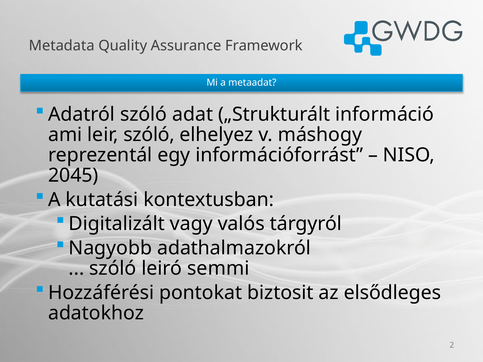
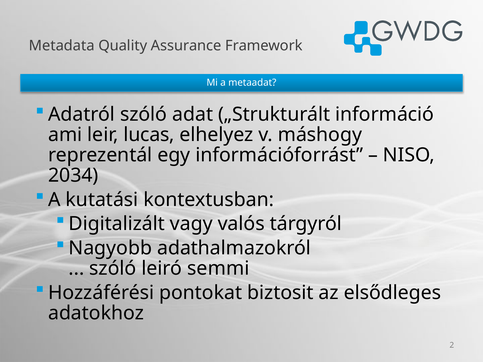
leir szóló: szóló -> lucas
2045: 2045 -> 2034
